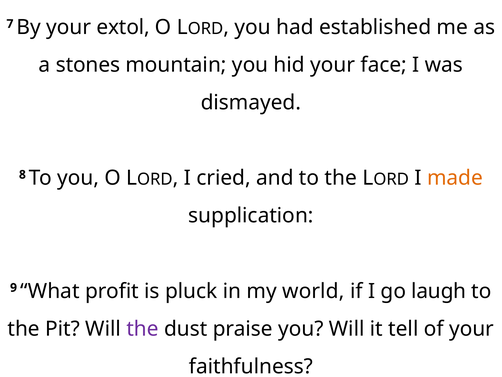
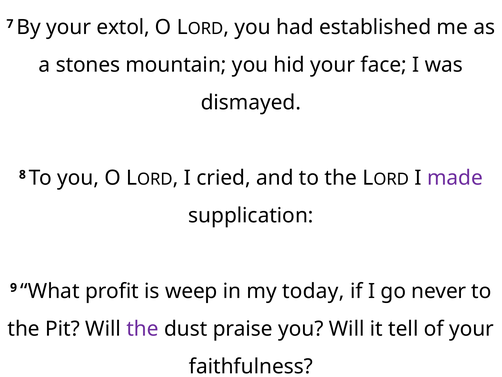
made colour: orange -> purple
pluck: pluck -> weep
world: world -> today
laugh: laugh -> never
